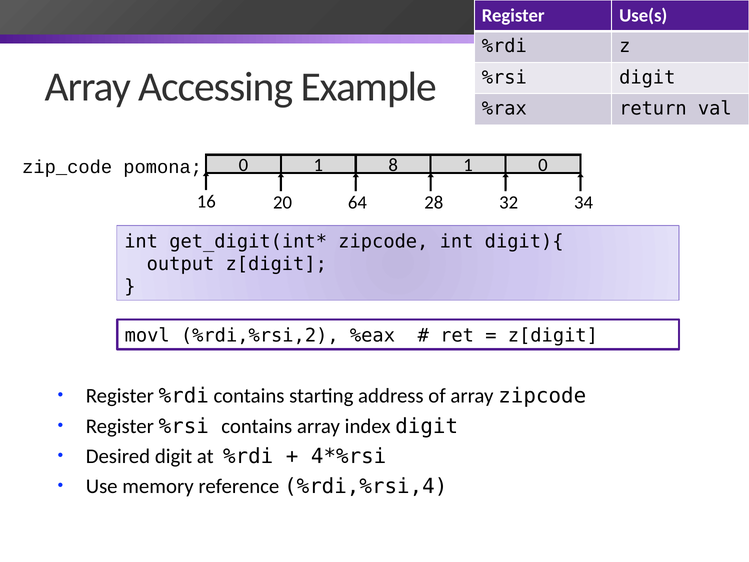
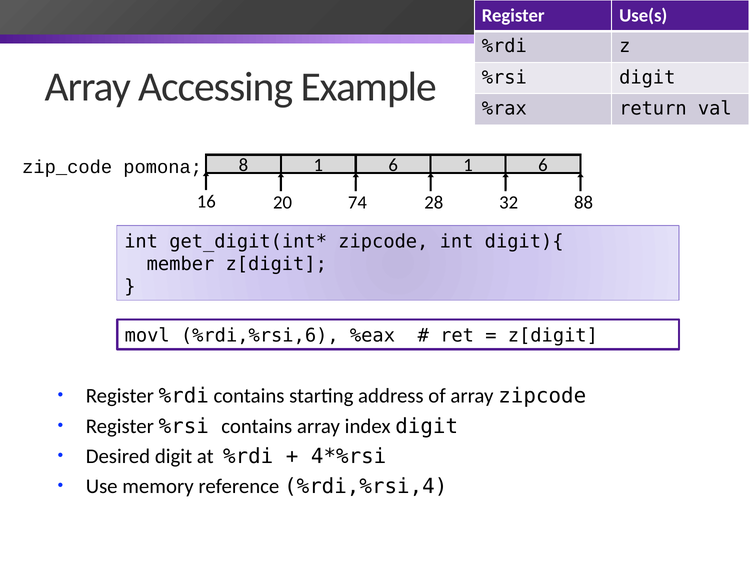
pomona 0: 0 -> 8
8 at (393, 165): 8 -> 6
0 at (543, 165): 0 -> 6
64: 64 -> 74
34: 34 -> 88
output: output -> member
%rdi,%rsi,2: %rdi,%rsi,2 -> %rdi,%rsi,6
